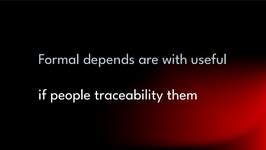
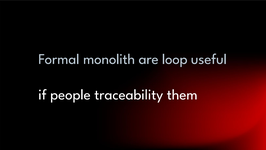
depends: depends -> monolith
with: with -> loop
